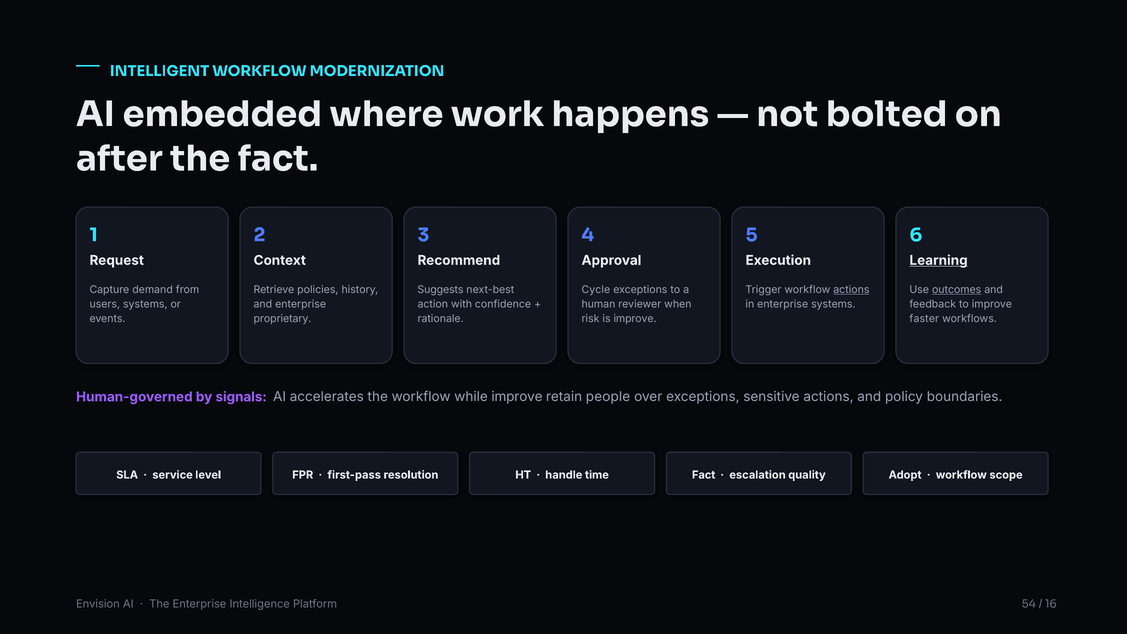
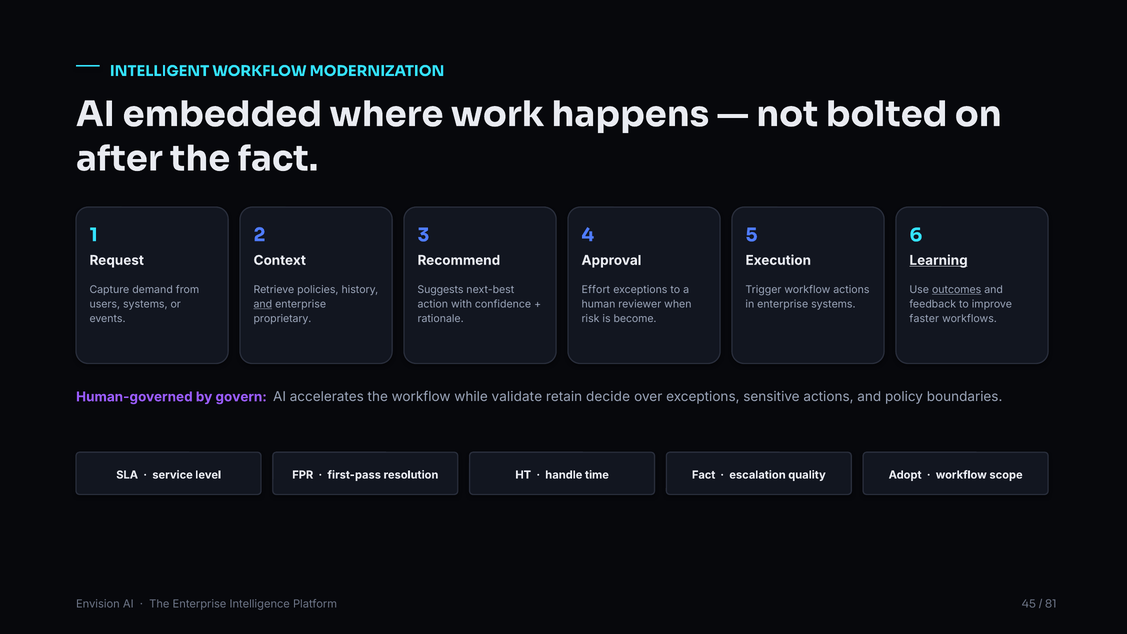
actions at (851, 290) underline: present -> none
Cycle: Cycle -> Effort
and at (263, 304) underline: none -> present
is improve: improve -> become
signals: signals -> govern
while improve: improve -> validate
people: people -> decide
54: 54 -> 45
16: 16 -> 81
